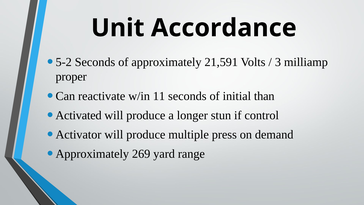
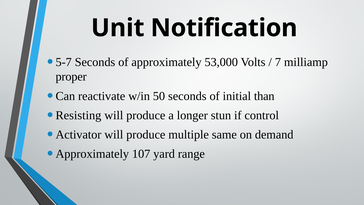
Accordance: Accordance -> Notification
5-2: 5-2 -> 5-7
21,591: 21,591 -> 53,000
3: 3 -> 7
11: 11 -> 50
Activated: Activated -> Resisting
press: press -> same
269: 269 -> 107
